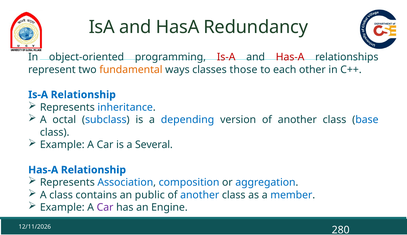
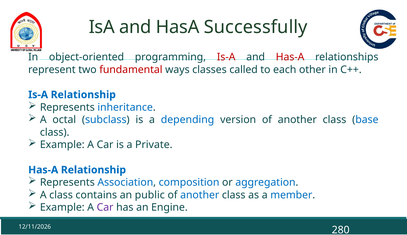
Redundancy: Redundancy -> Successfully
fundamental colour: orange -> red
those: those -> called
Several: Several -> Private
